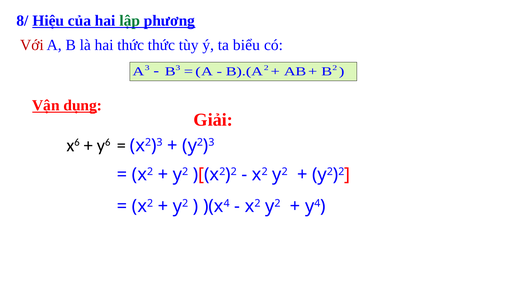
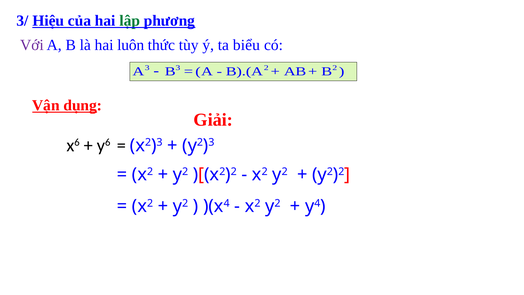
8/: 8/ -> 3/
Với colour: red -> purple
hai thức: thức -> luôn
